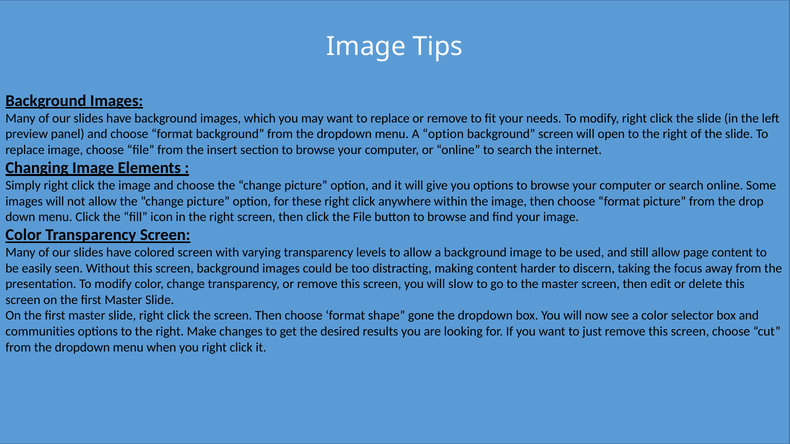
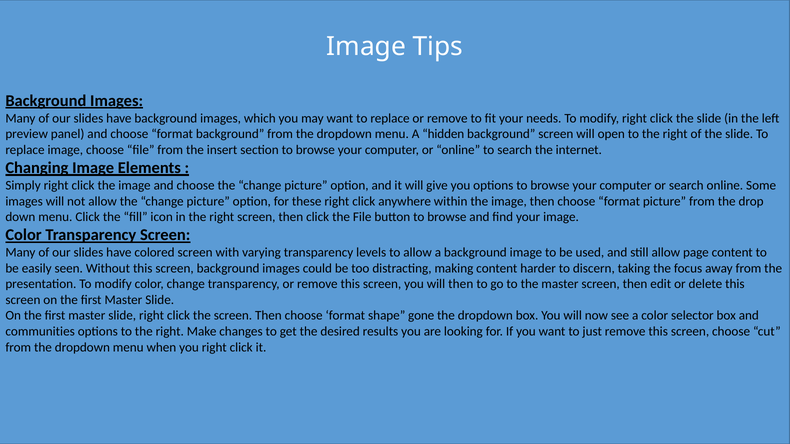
A option: option -> hidden
will slow: slow -> then
